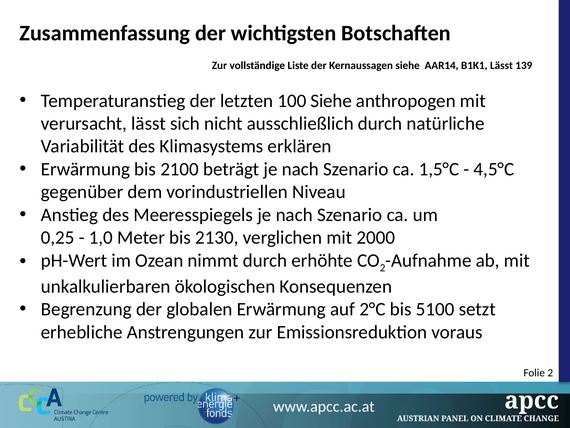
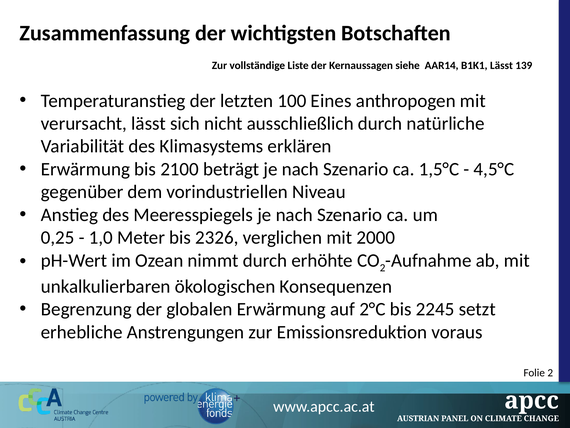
100 Siehe: Siehe -> Eines
2130: 2130 -> 2326
5100: 5100 -> 2245
